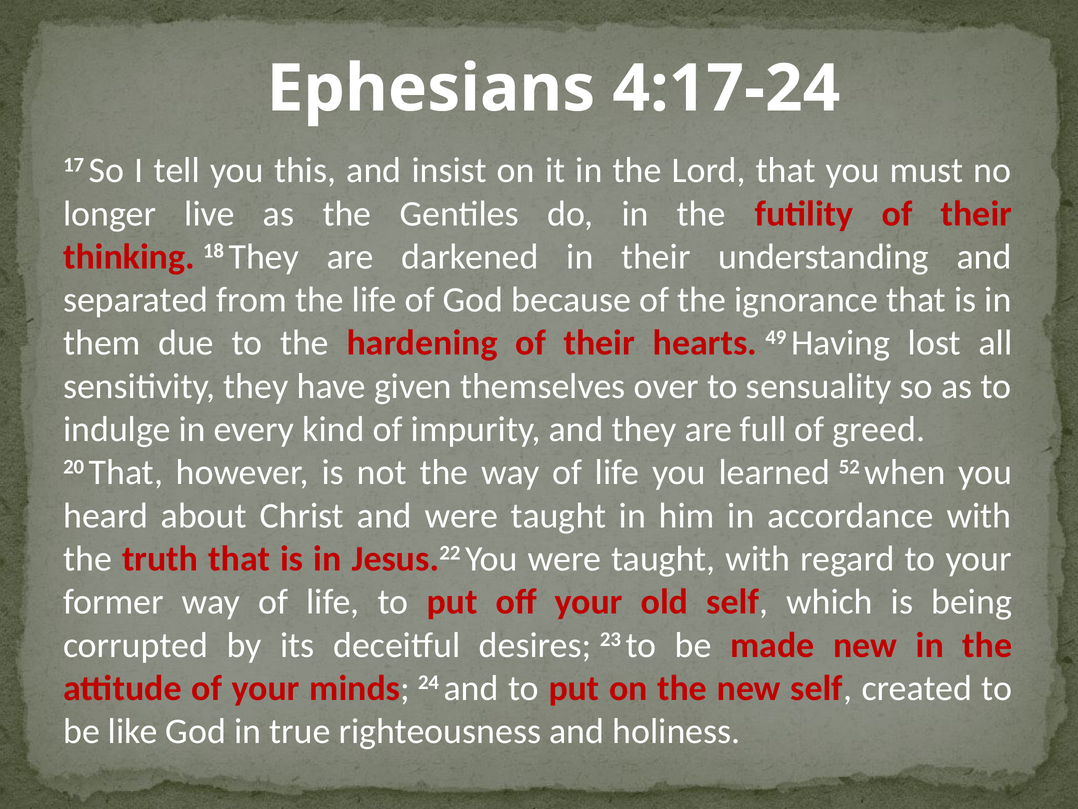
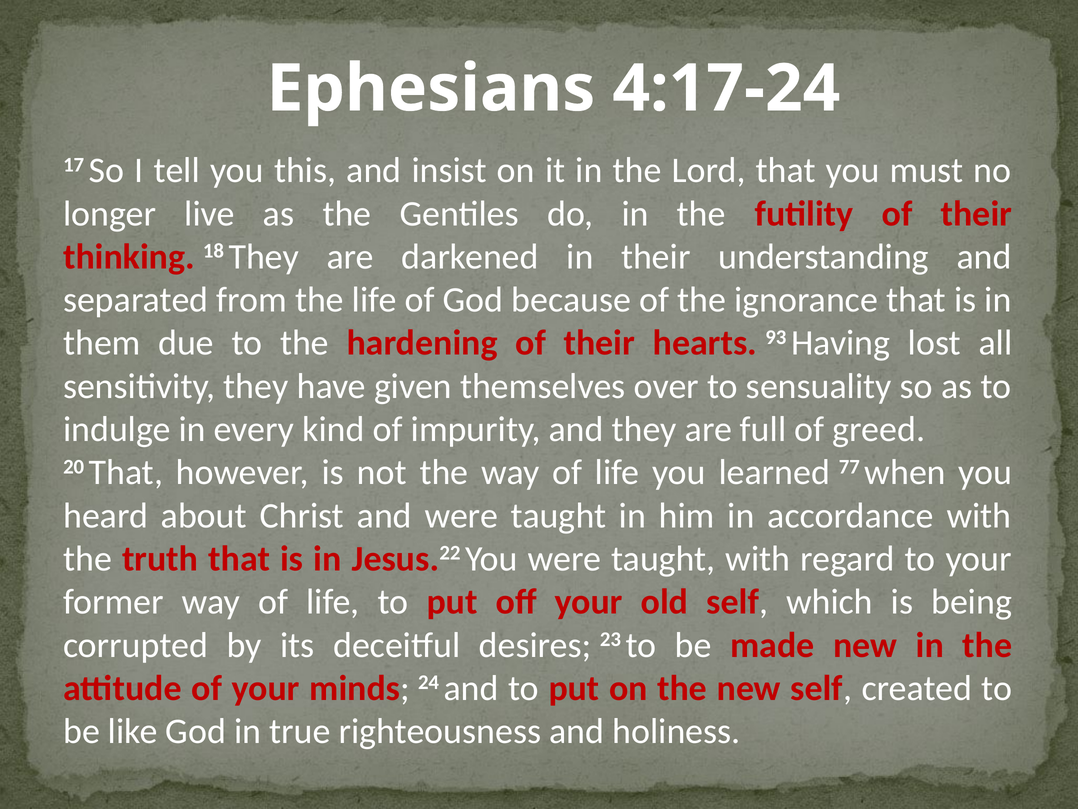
49: 49 -> 93
52: 52 -> 77
